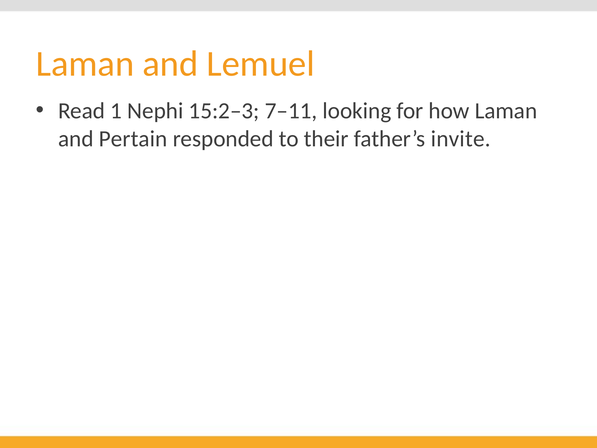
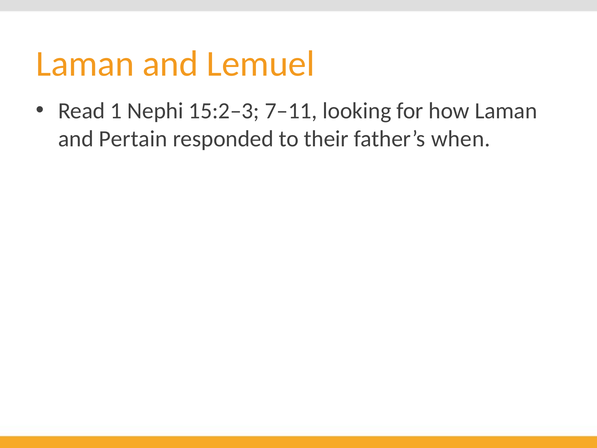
invite: invite -> when
